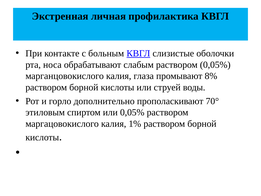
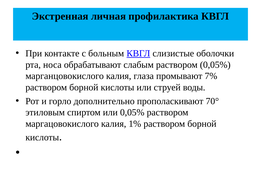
8%: 8% -> 7%
